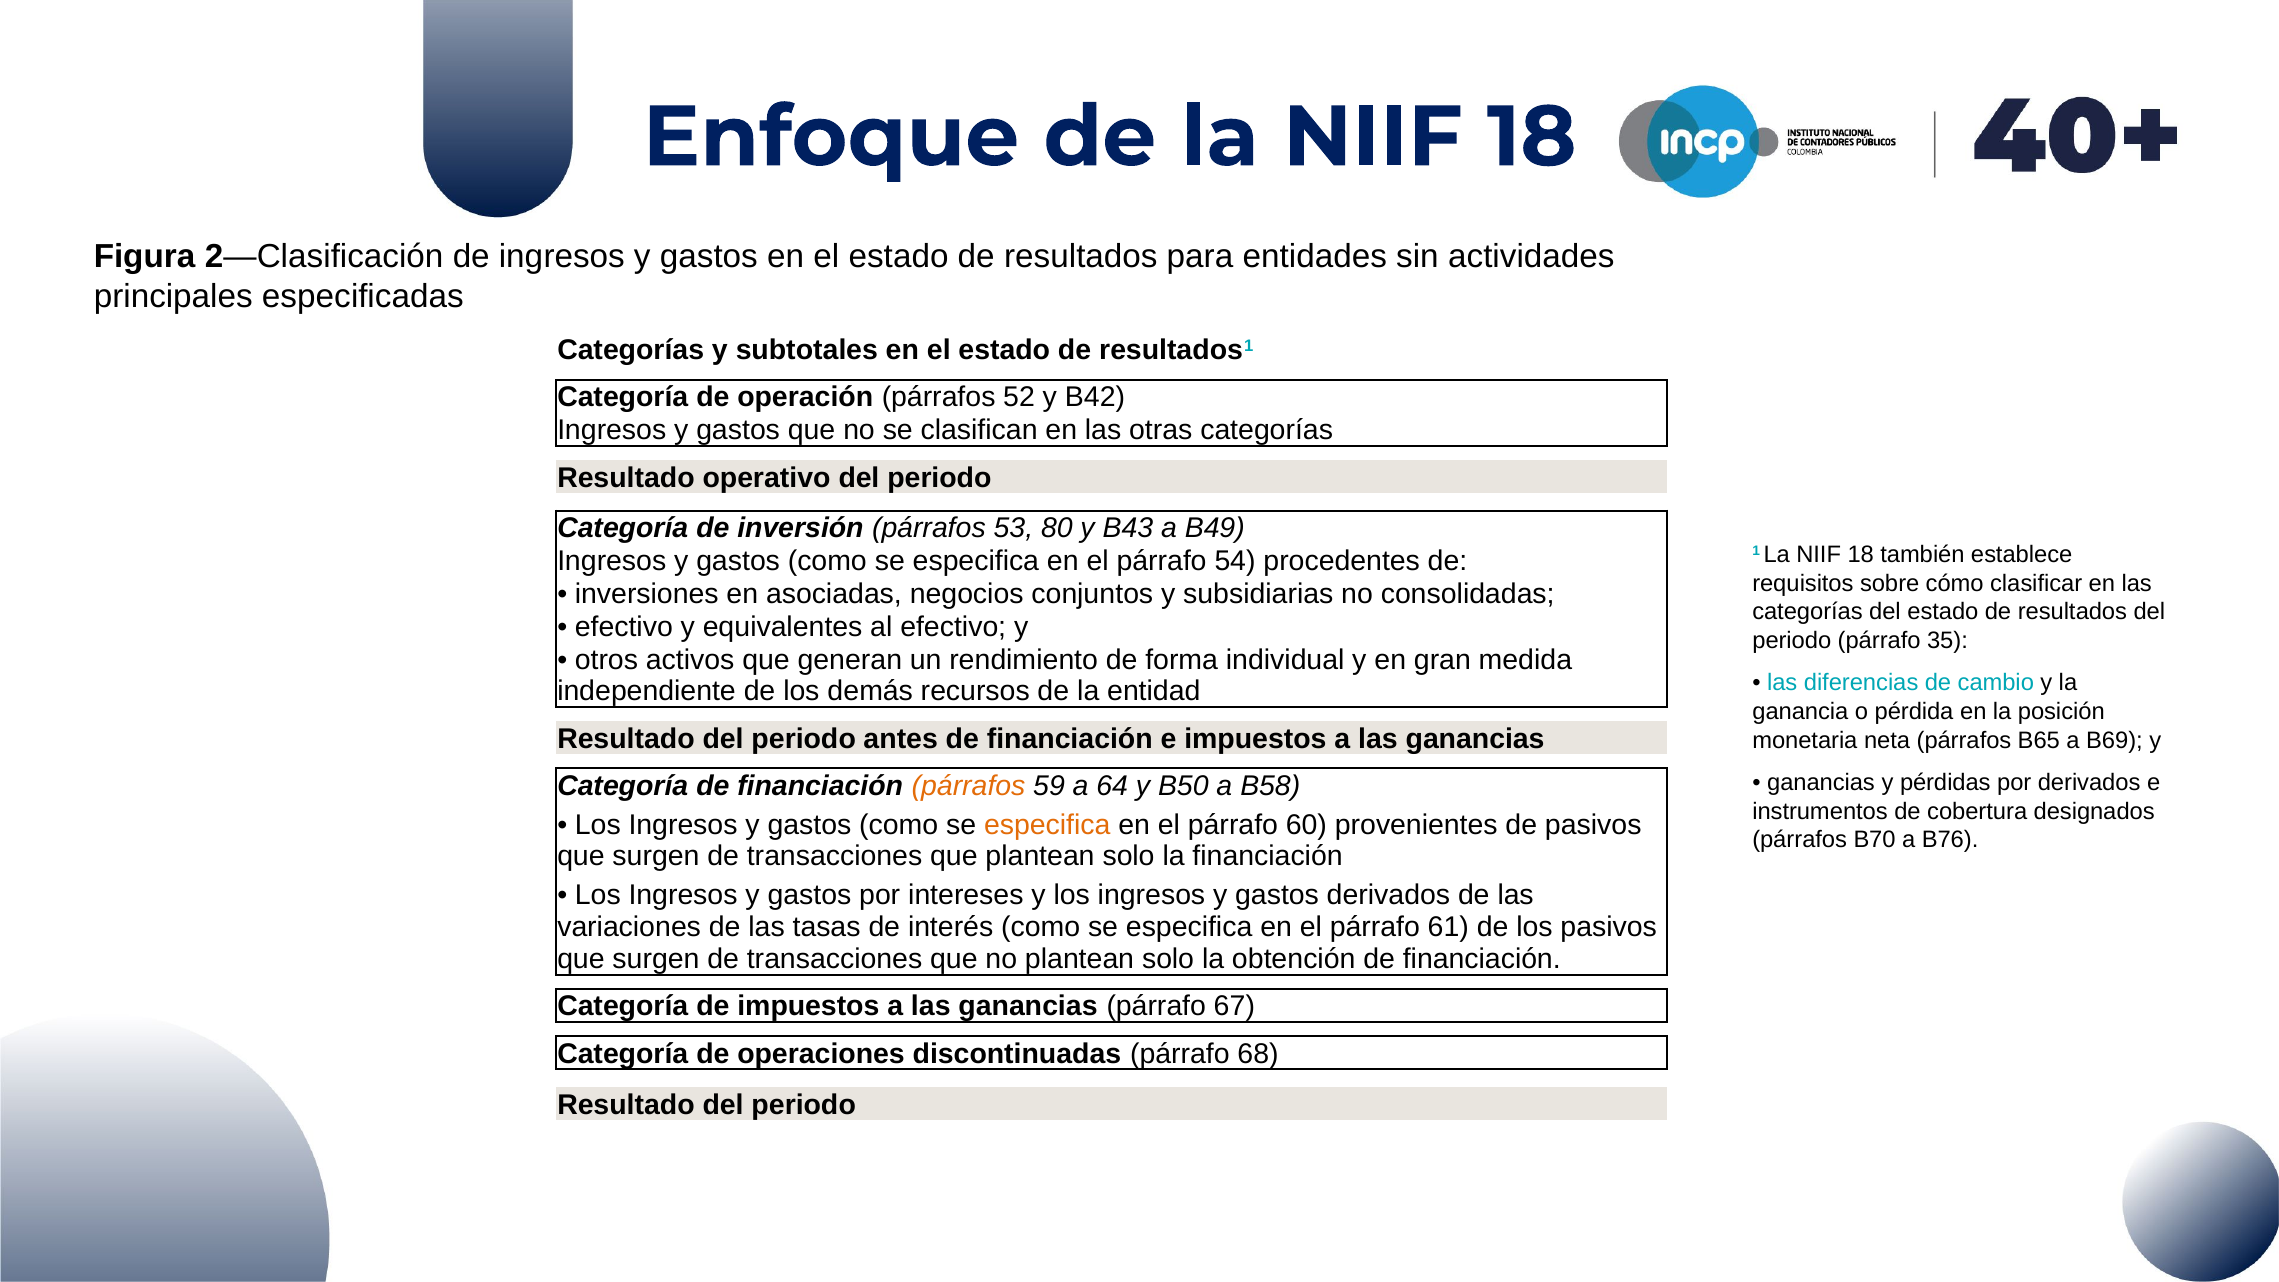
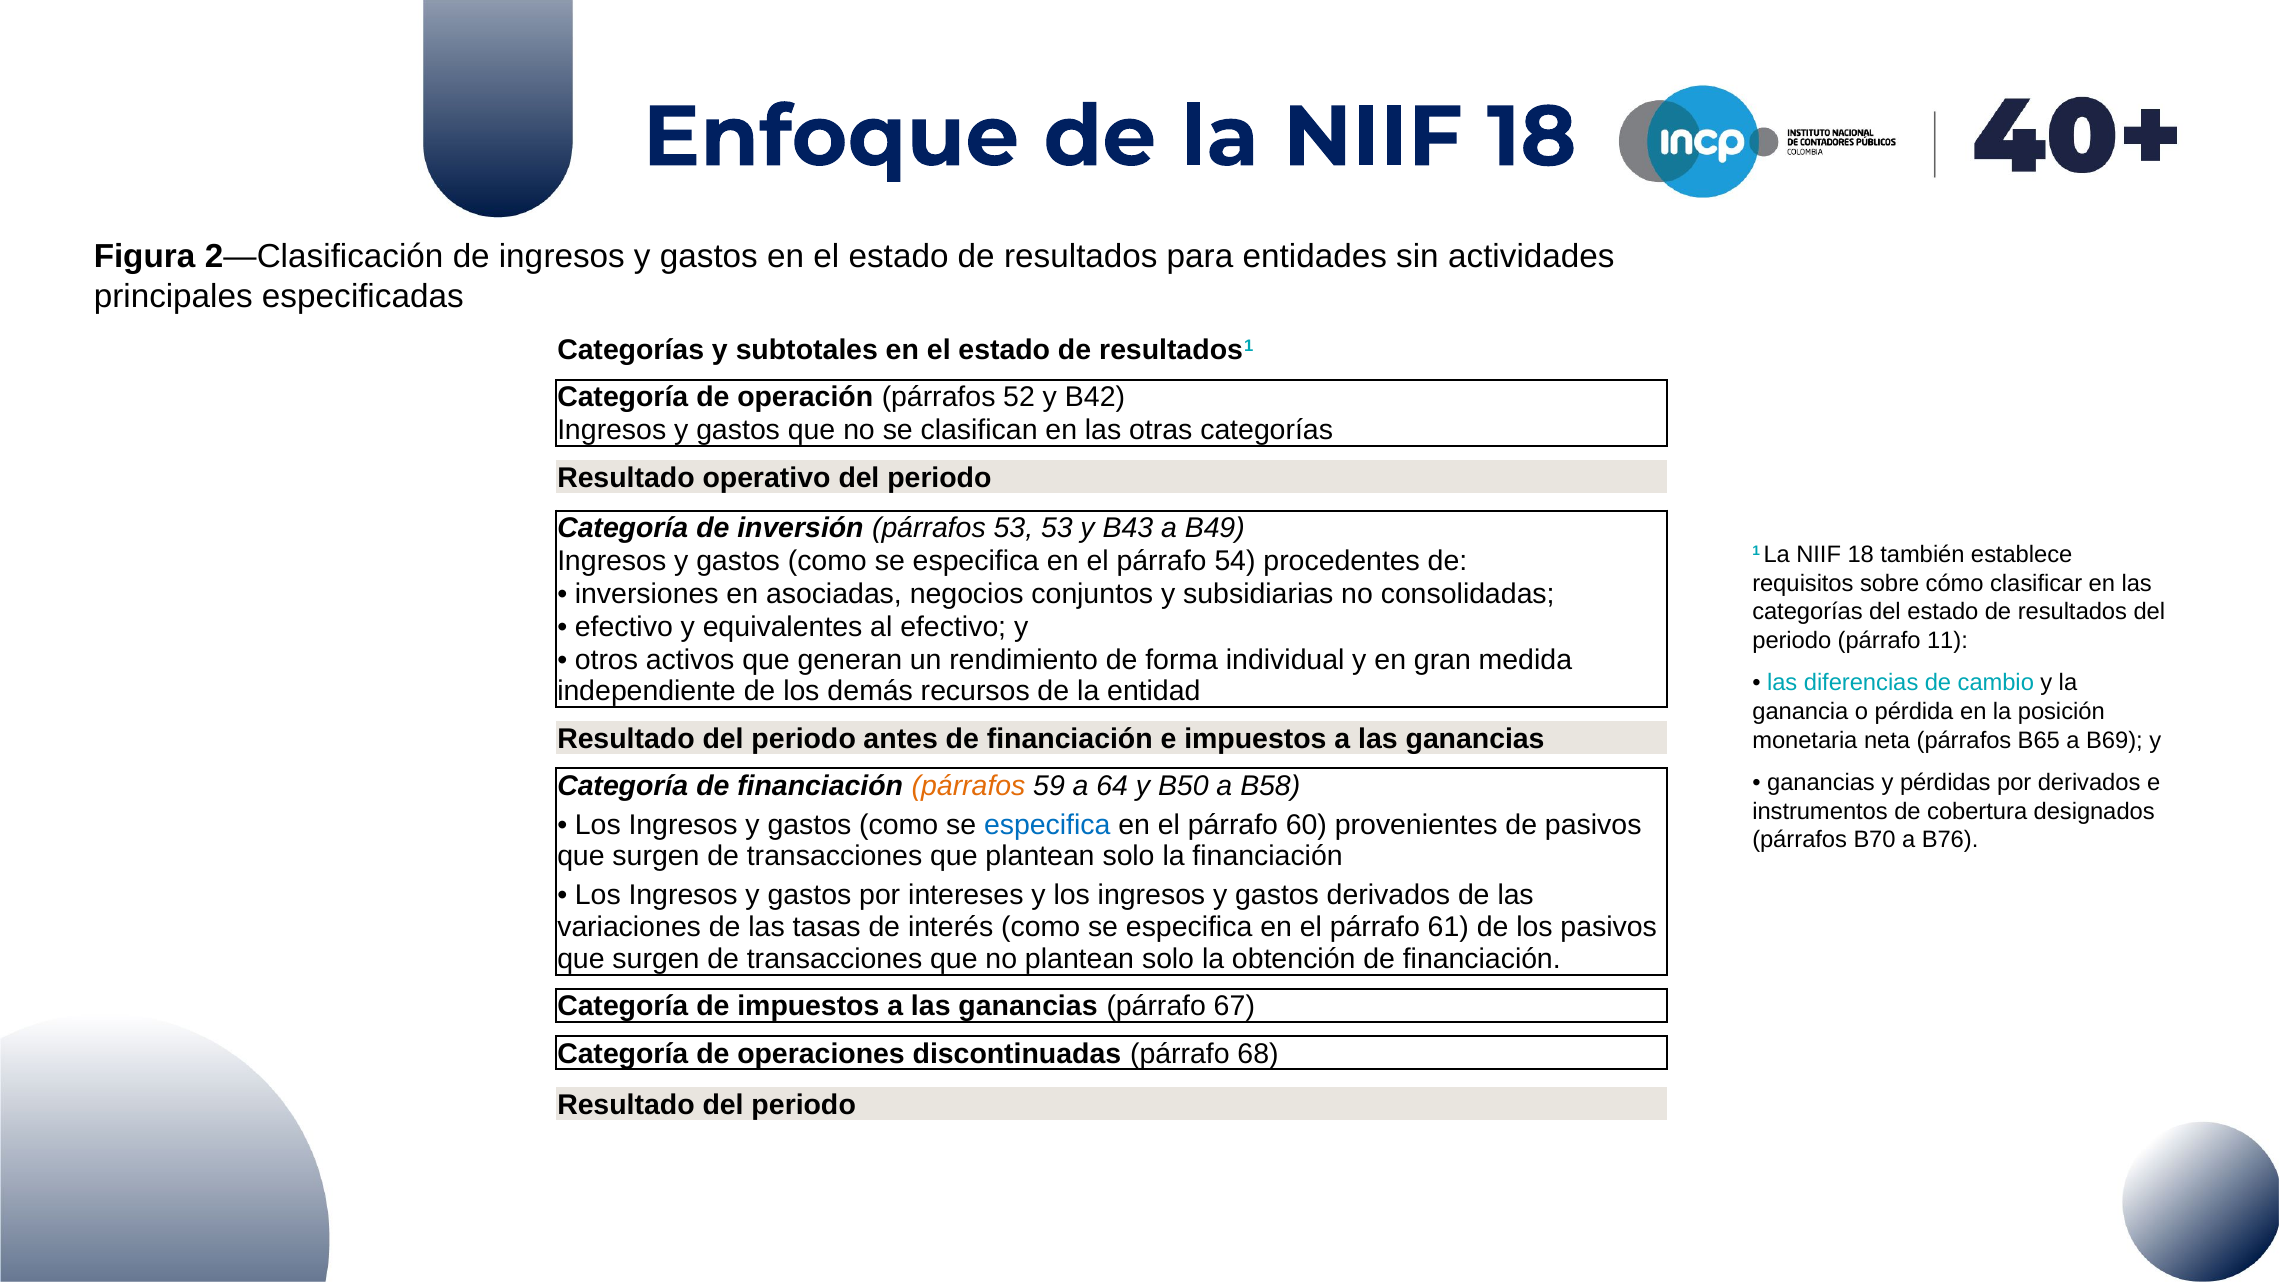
53 80: 80 -> 53
35: 35 -> 11
especifica at (1047, 825) colour: orange -> blue
